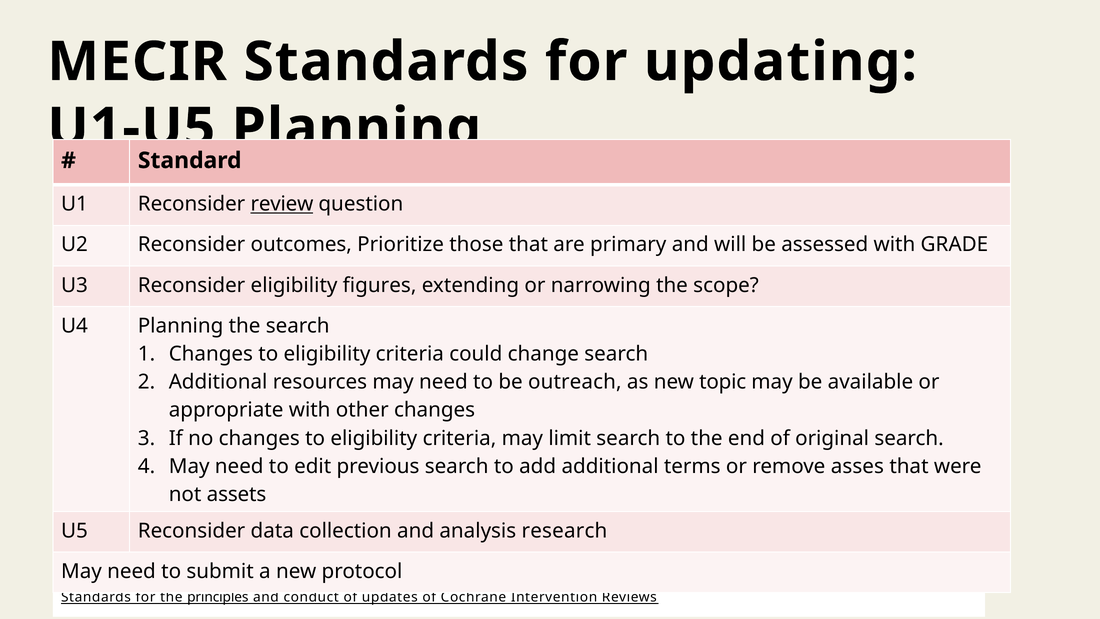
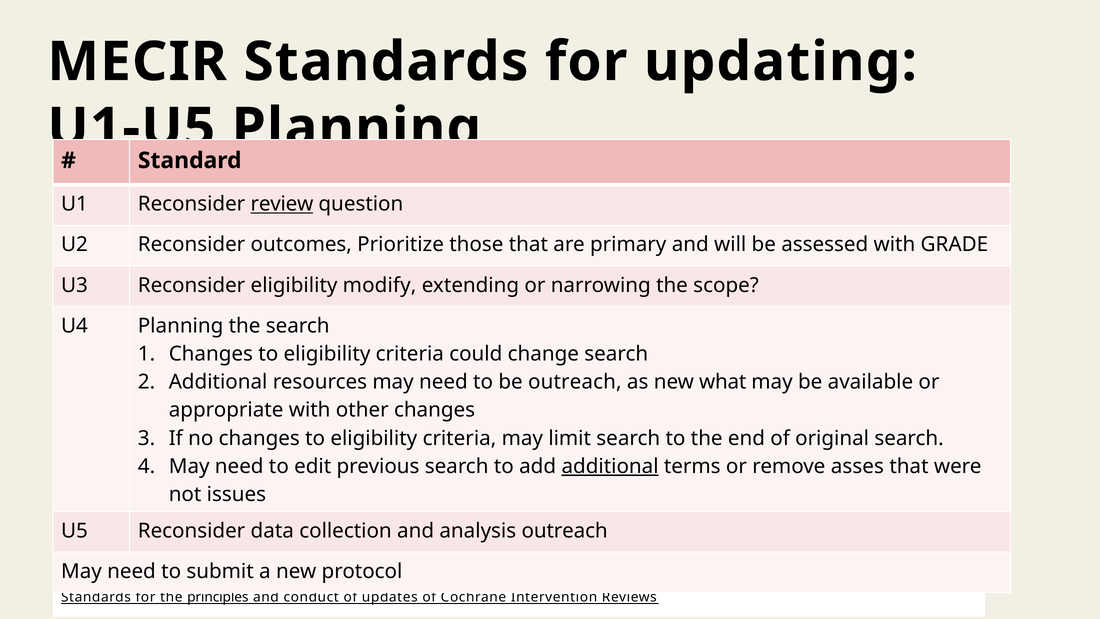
figures: figures -> modify
topic: topic -> what
additional at (610, 466) underline: none -> present
assets: assets -> issues
analysis research: research -> outreach
